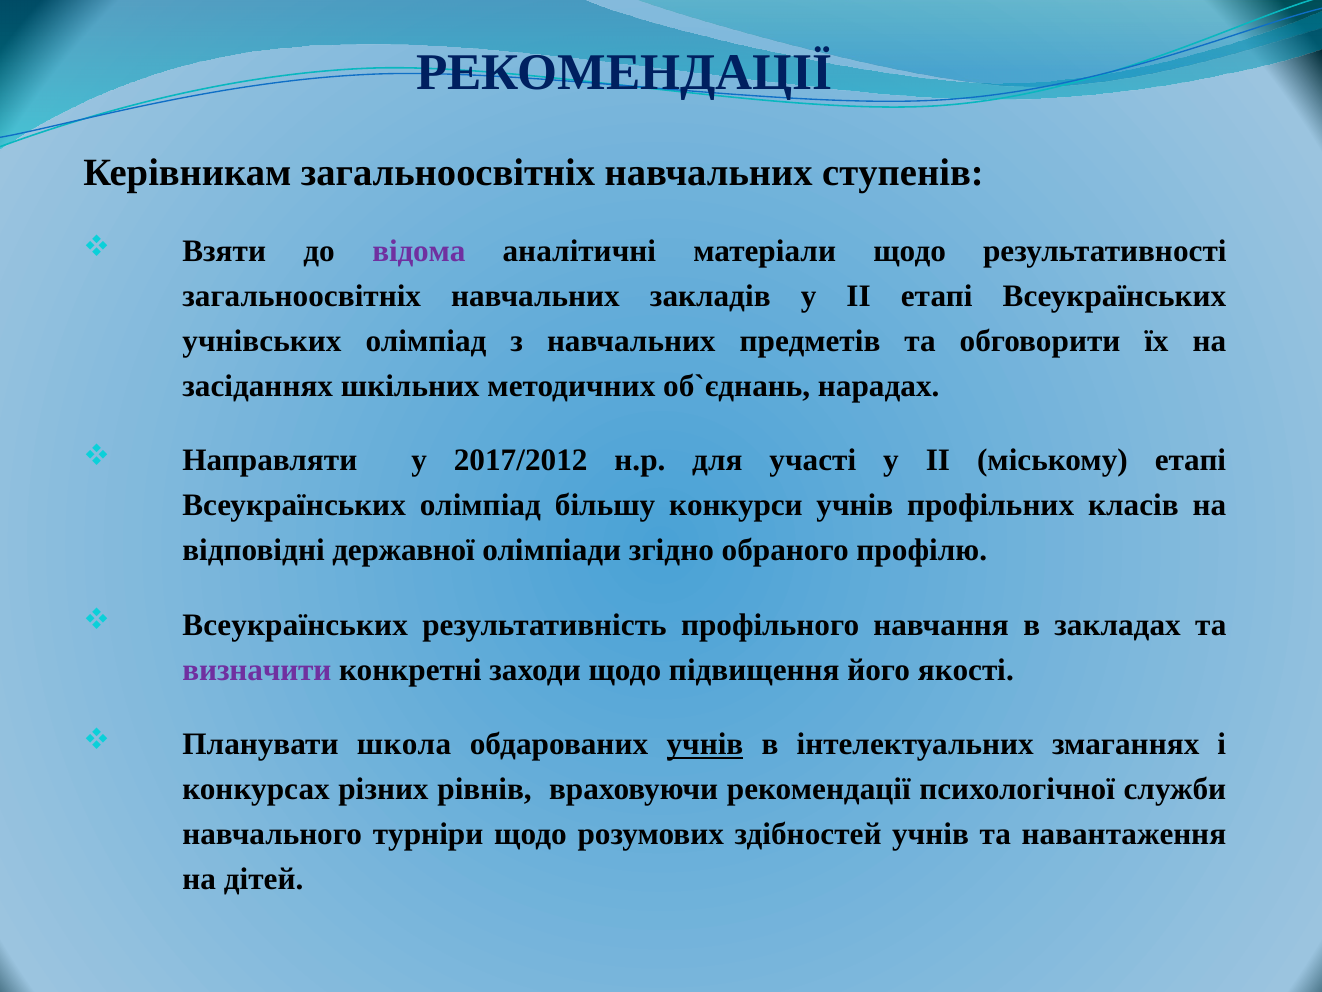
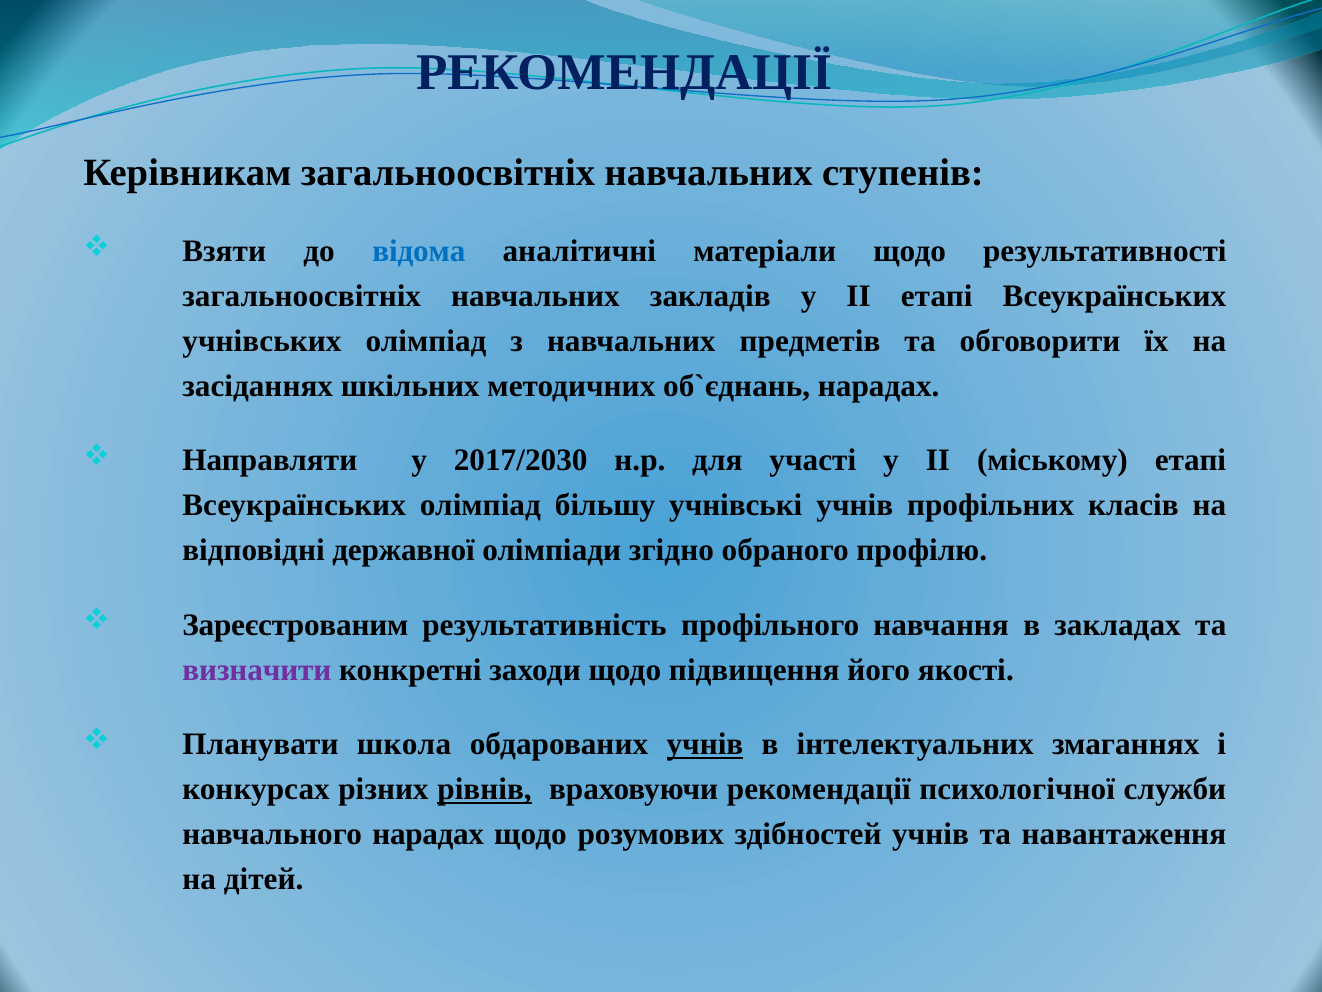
відома colour: purple -> blue
2017/2012: 2017/2012 -> 2017/2030
конкурси: конкурси -> учнівські
Всеукраїнських at (295, 625): Всеукраїнських -> Зареєстрованим
рівнів underline: none -> present
навчального турніри: турніри -> нарадах
